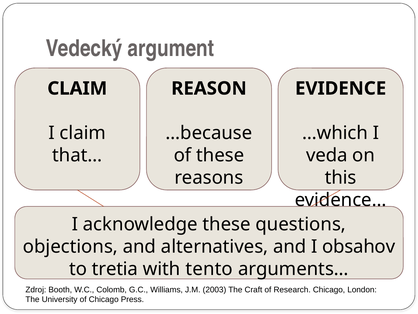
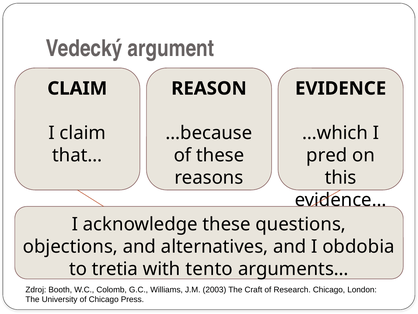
veda: veda -> pred
obsahov: obsahov -> obdobia
